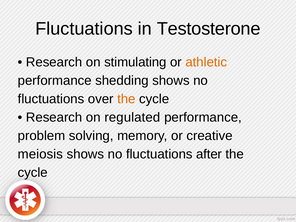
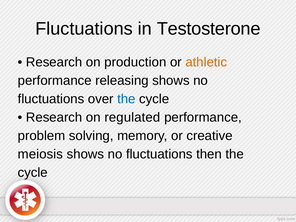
stimulating: stimulating -> production
shedding: shedding -> releasing
the at (126, 99) colour: orange -> blue
after: after -> then
